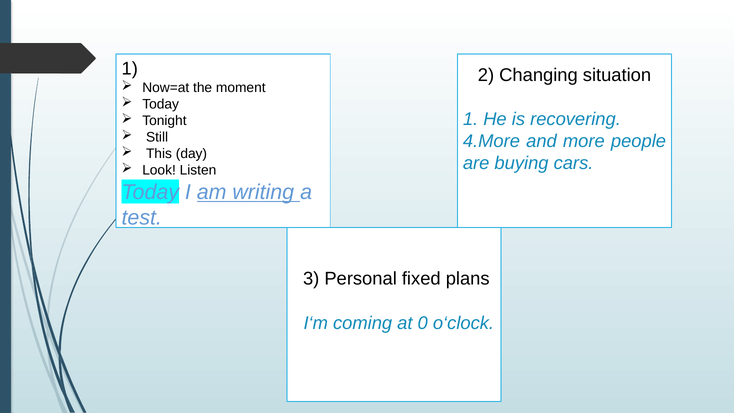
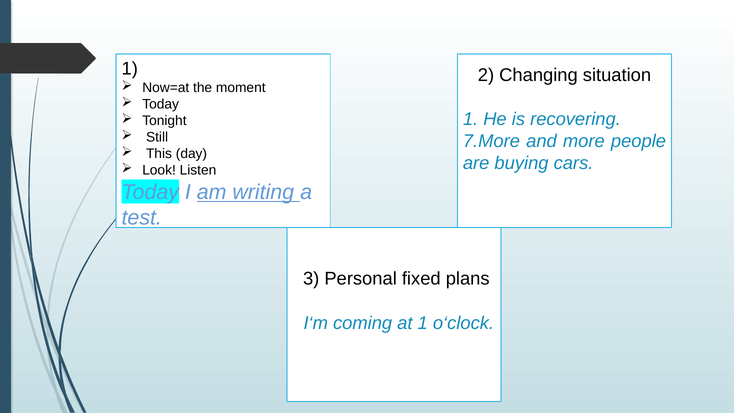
4.More: 4.More -> 7.More
at 0: 0 -> 1
